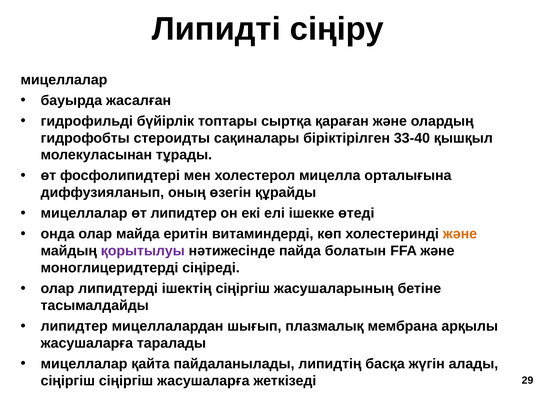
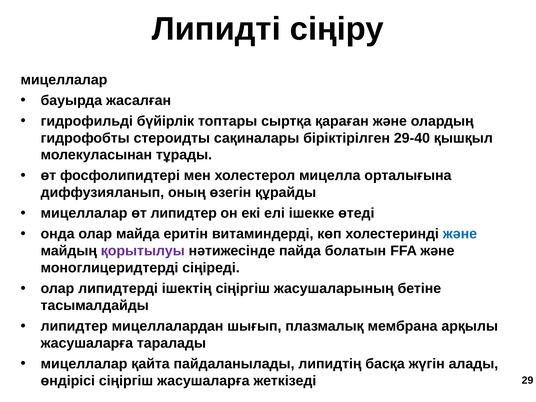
33-40: 33-40 -> 29-40
және at (460, 234) colour: orange -> blue
сіңіргіш at (68, 381): сіңіргіш -> өндірісі
